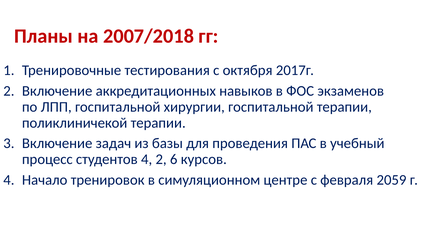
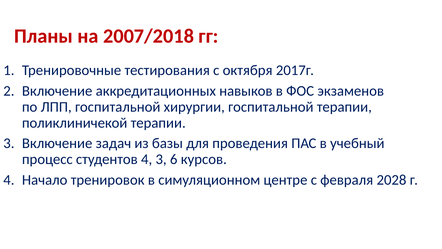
4 2: 2 -> 3
2059: 2059 -> 2028
